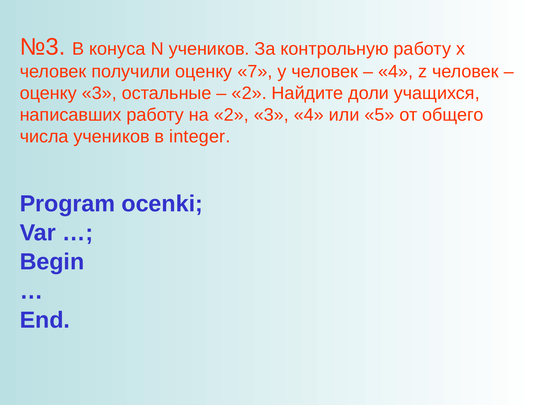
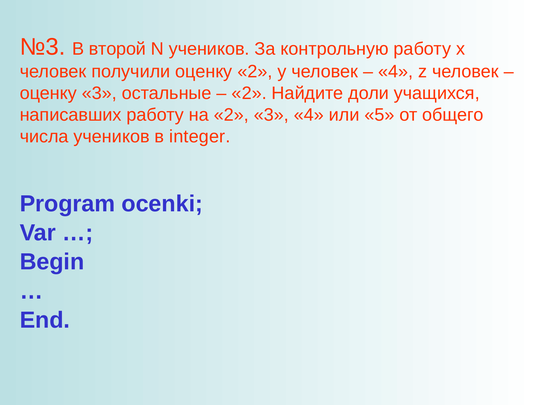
конуса: конуса -> второй
оценку 7: 7 -> 2
